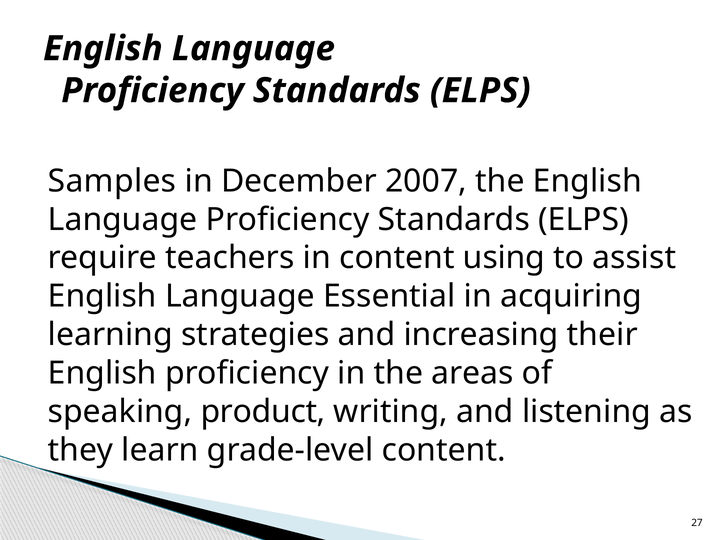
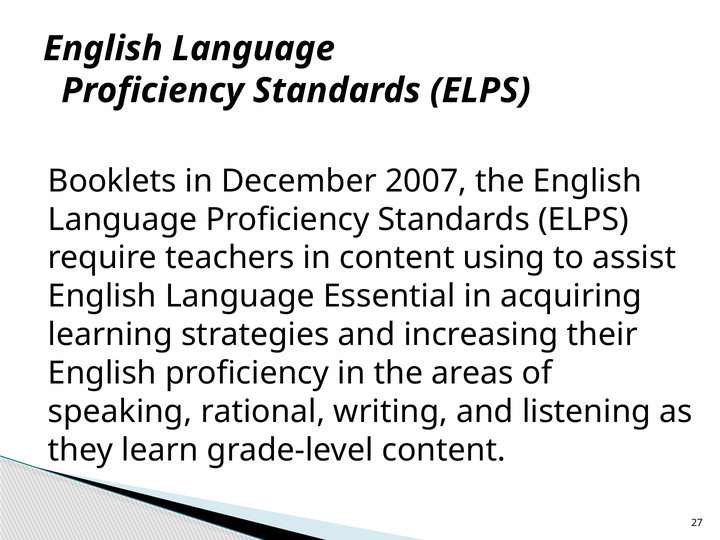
Samples: Samples -> Booklets
product: product -> rational
